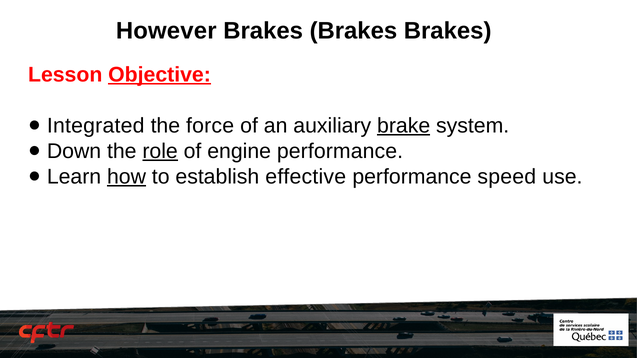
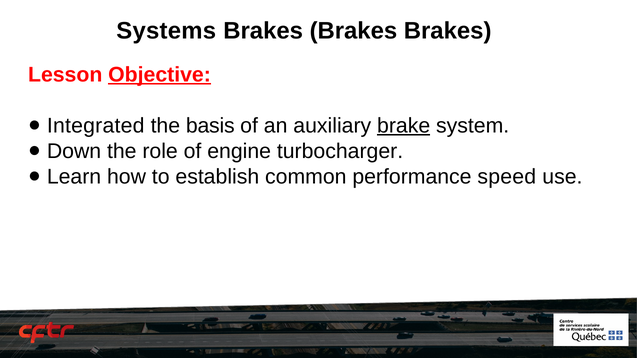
However: However -> Systems
force: force -> basis
role underline: present -> none
engine performance: performance -> turbocharger
how underline: present -> none
effective: effective -> common
